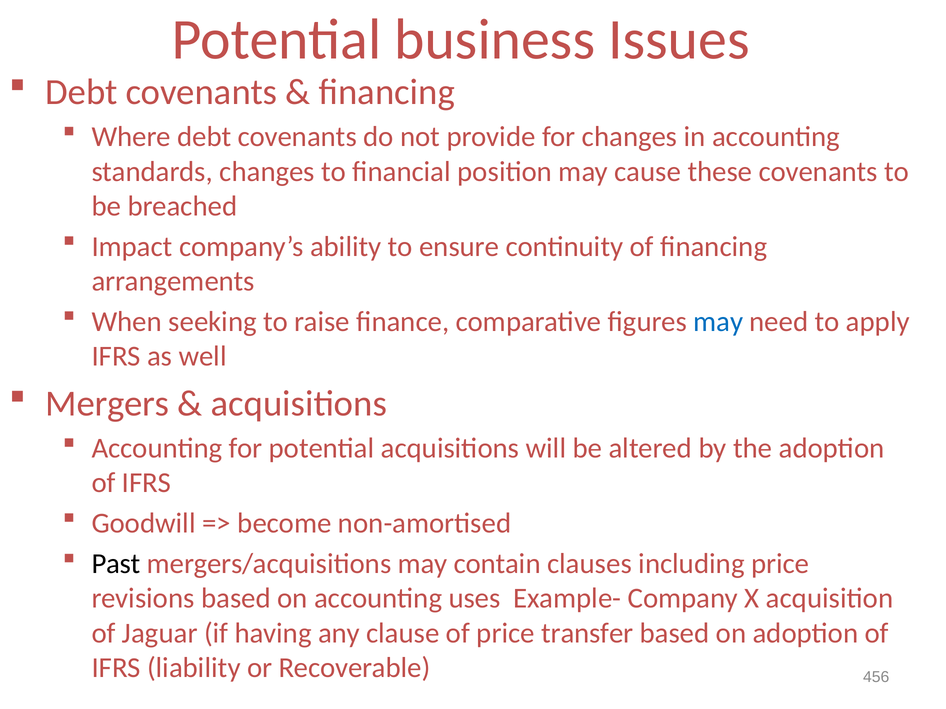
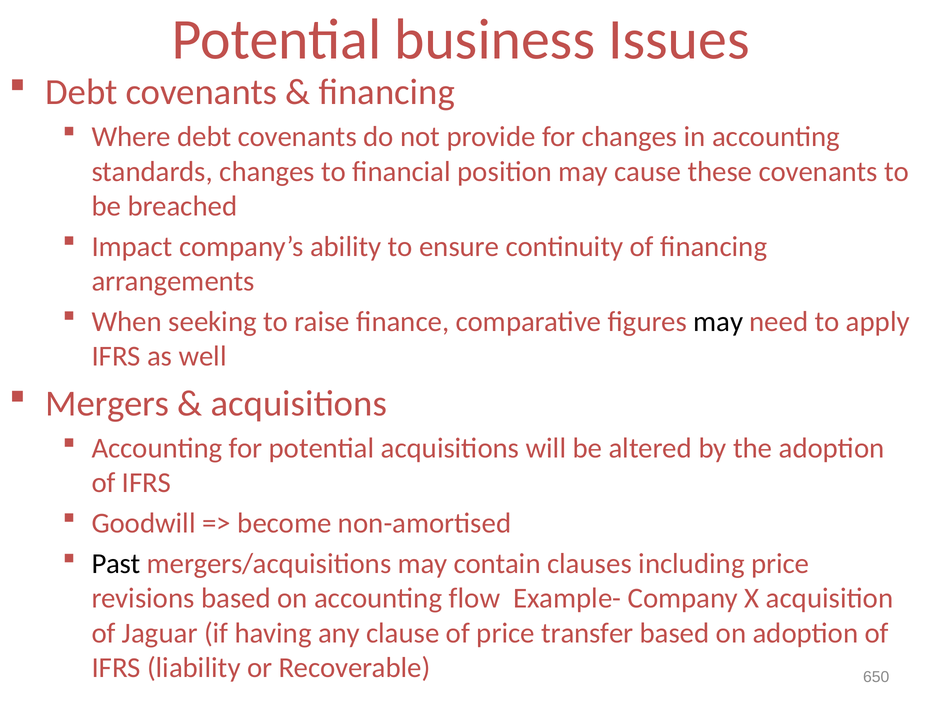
may at (718, 322) colour: blue -> black
uses: uses -> flow
456: 456 -> 650
